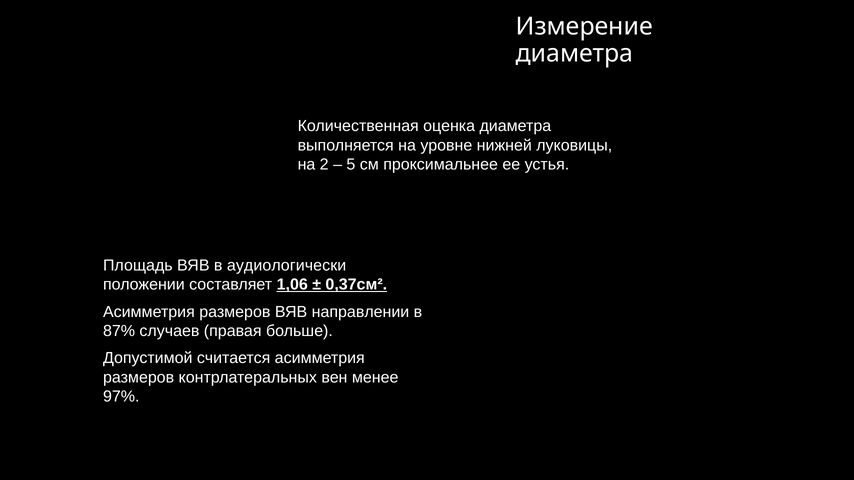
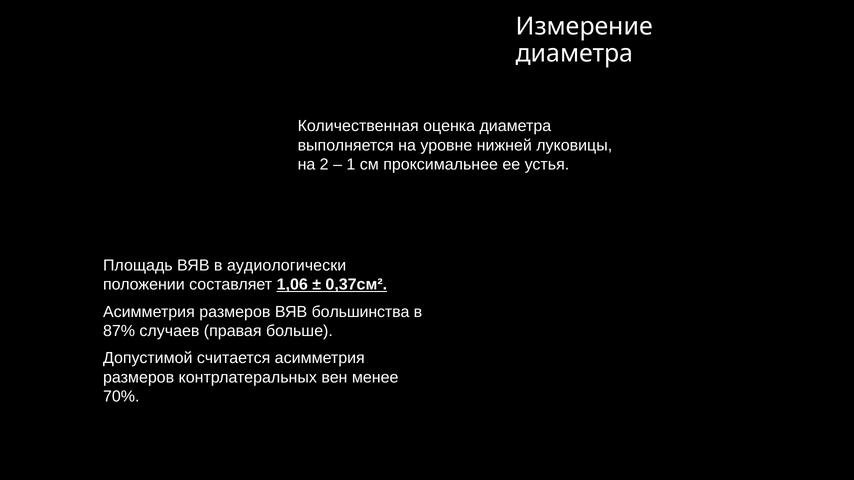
5: 5 -> 1
направлении: направлении -> большинства
97%: 97% -> 70%
